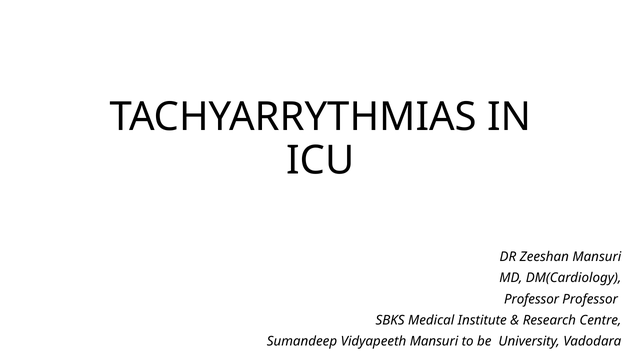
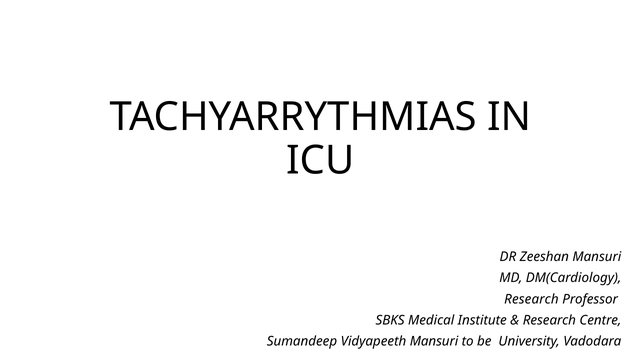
Professor at (532, 299): Professor -> Research
